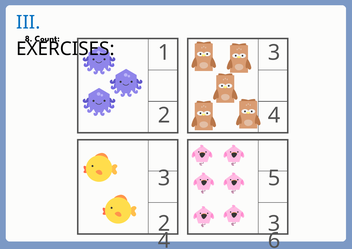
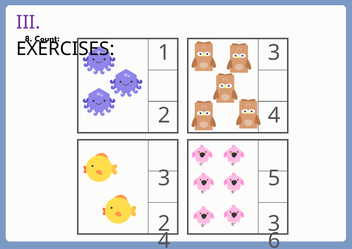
III colour: blue -> purple
